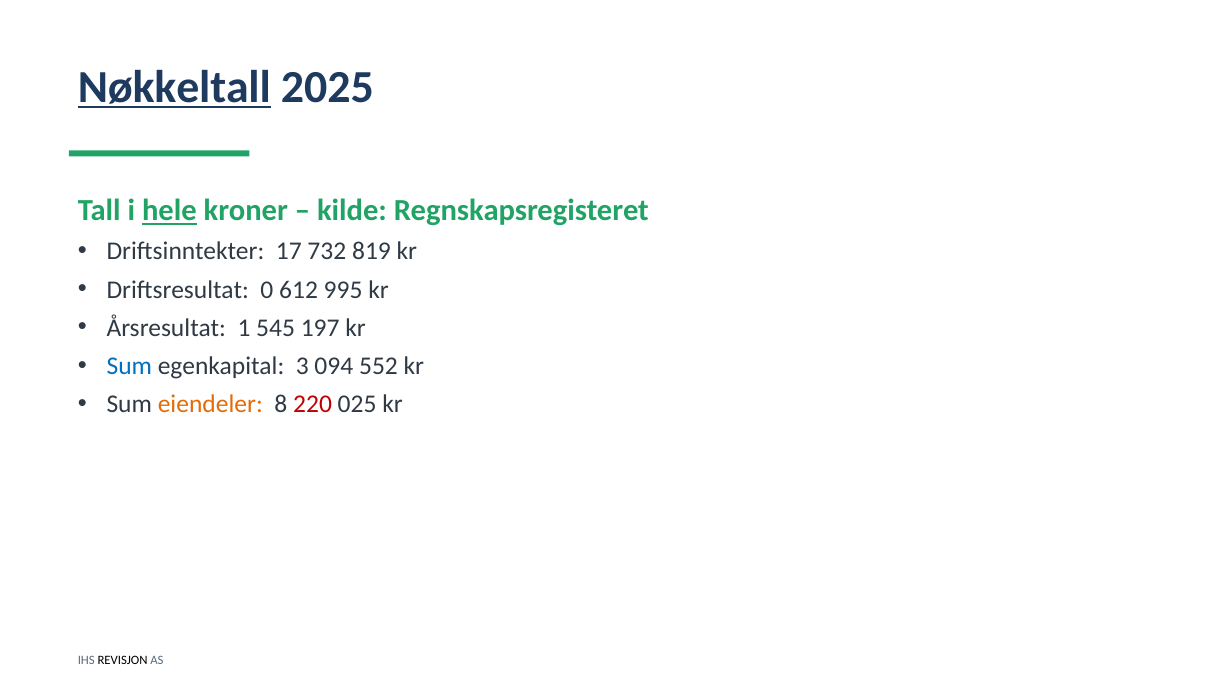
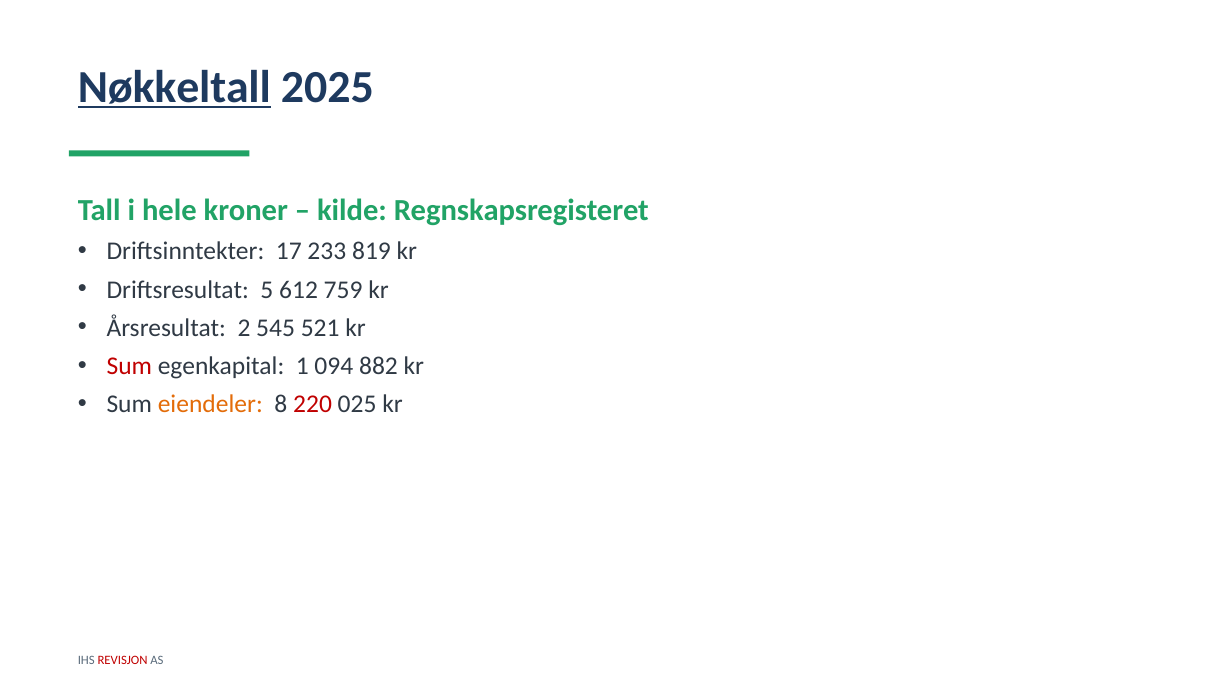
hele underline: present -> none
732: 732 -> 233
0: 0 -> 5
995: 995 -> 759
1: 1 -> 2
197: 197 -> 521
Sum at (129, 367) colour: blue -> red
3: 3 -> 1
552: 552 -> 882
REVISJON colour: black -> red
